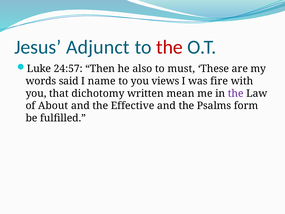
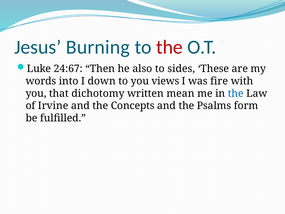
Adjunct: Adjunct -> Burning
24:57: 24:57 -> 24:67
must: must -> sides
said: said -> into
name: name -> down
the at (236, 93) colour: purple -> blue
About: About -> Irvine
Effective: Effective -> Concepts
